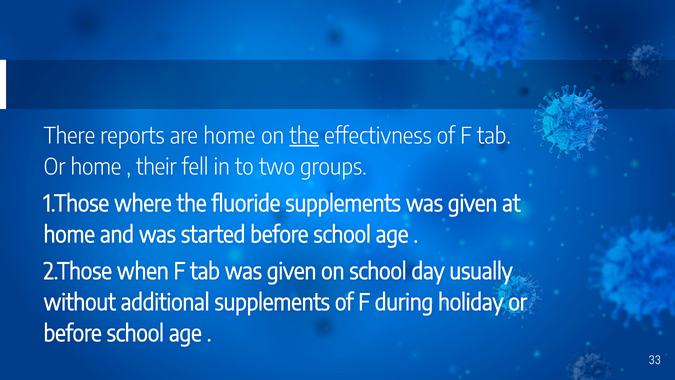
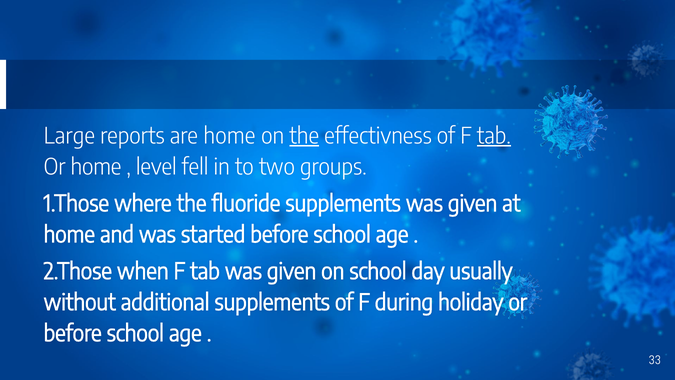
There: There -> Large
tab at (494, 136) underline: none -> present
their: their -> level
